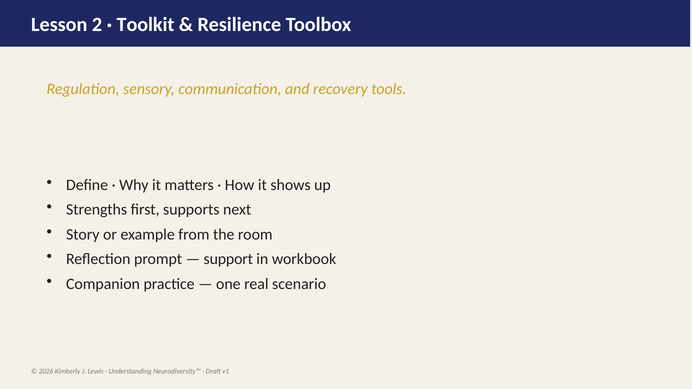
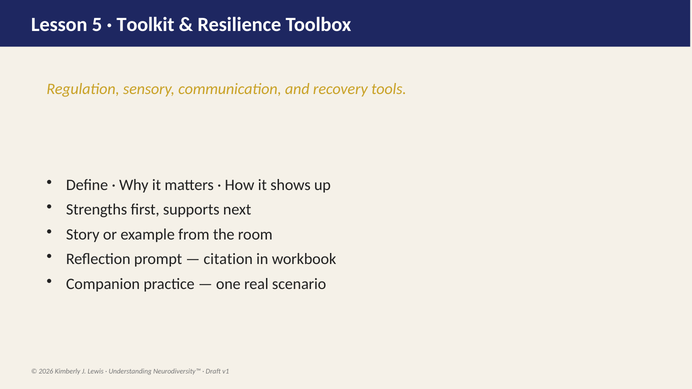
2: 2 -> 5
support: support -> citation
